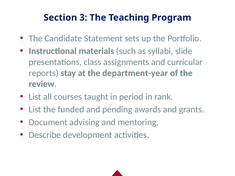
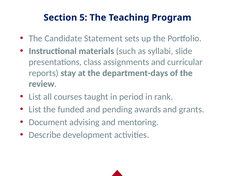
3: 3 -> 5
department-year: department-year -> department-days
